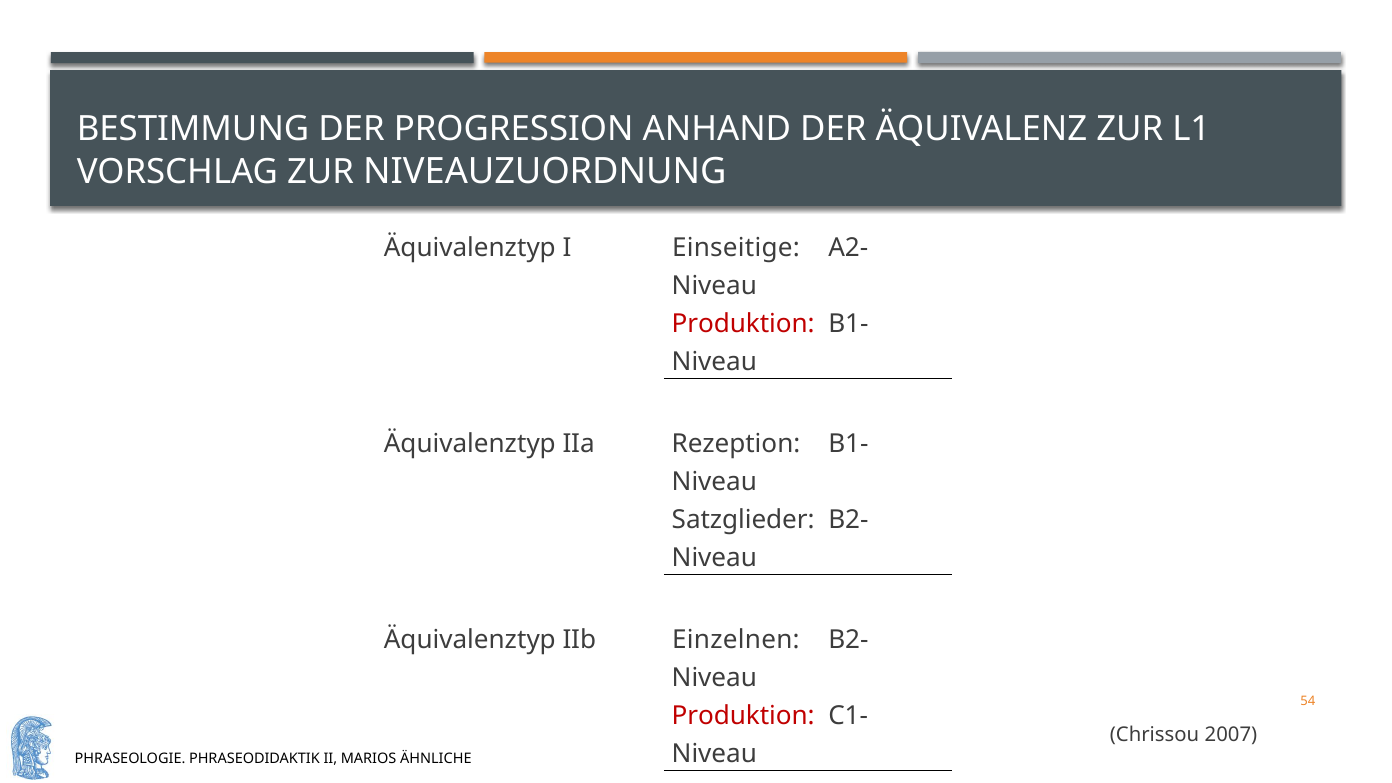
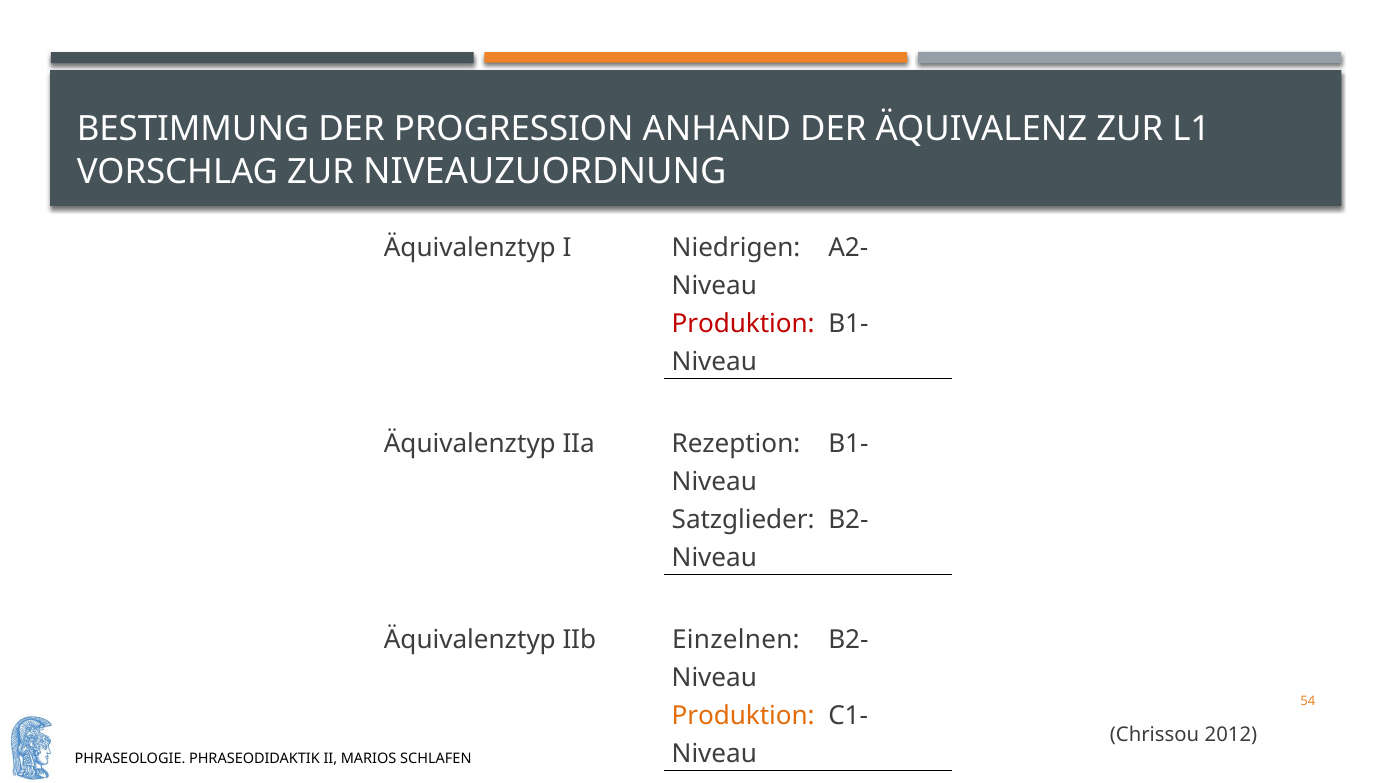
Einseitige: Einseitige -> Niedrigen
Produktion at (743, 716) colour: red -> orange
2007: 2007 -> 2012
ÄHNLICHE: ÄHNLICHE -> SCHLAFEN
